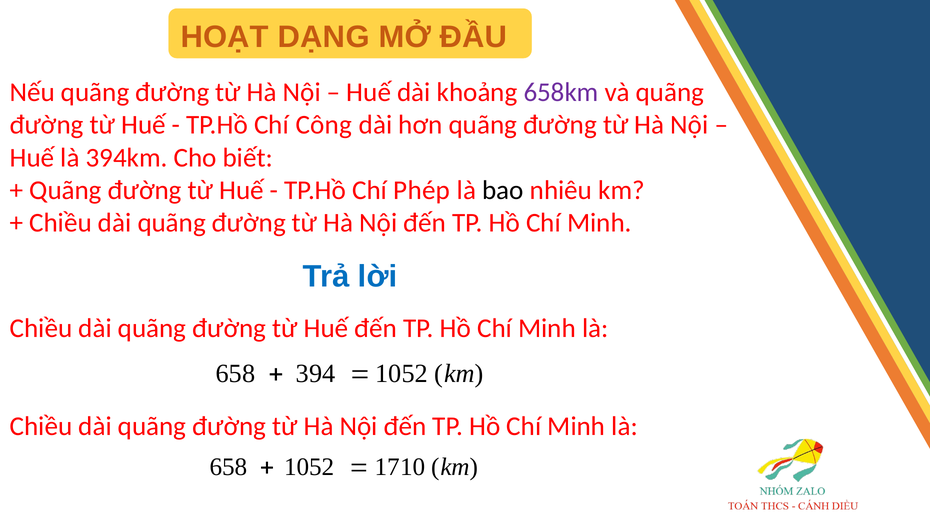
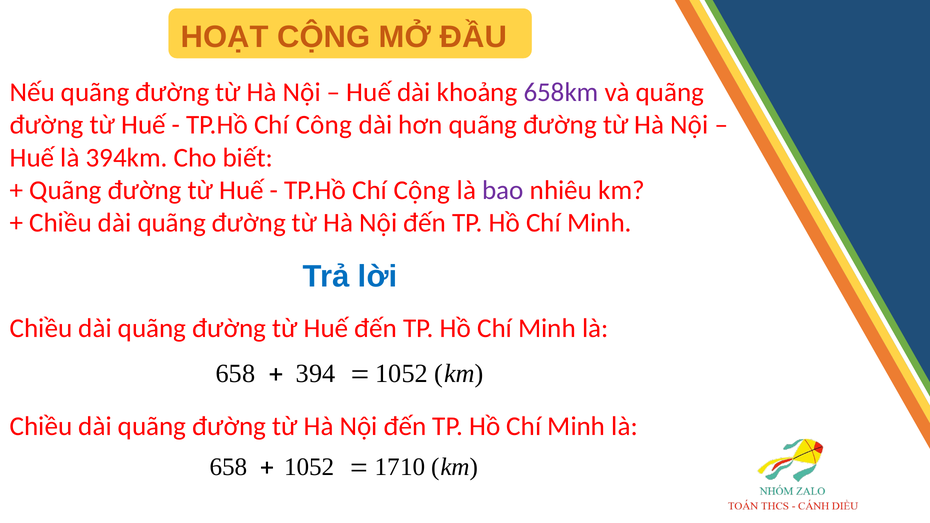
HOẠT DẠNG: DẠNG -> CỘNG
Chí Phép: Phép -> Cộng
bao colour: black -> purple
